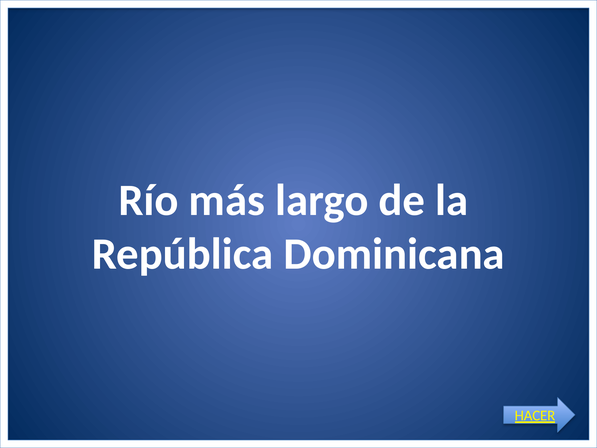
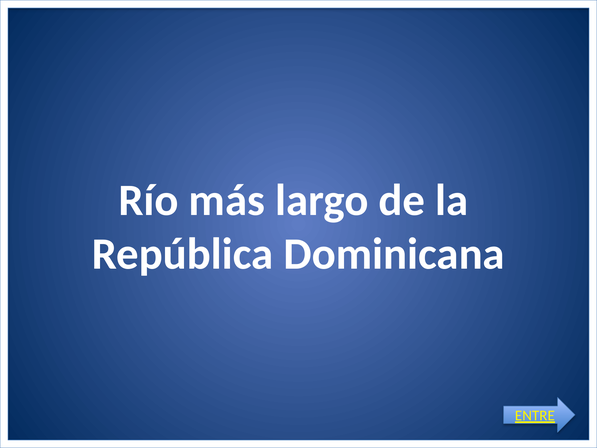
HACER: HACER -> ENTRE
